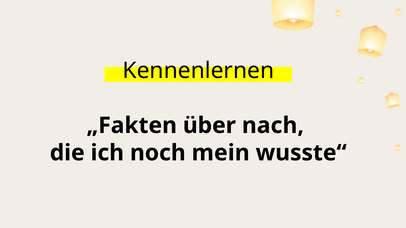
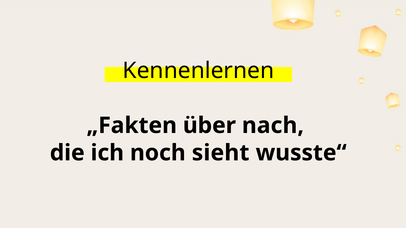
mein: mein -> sieht
